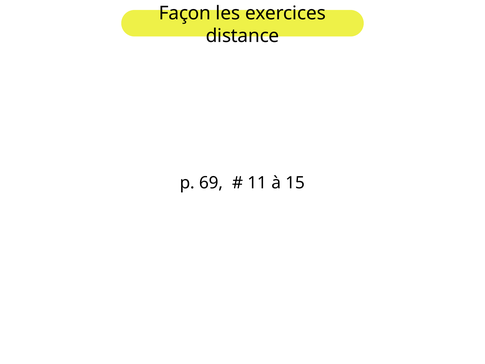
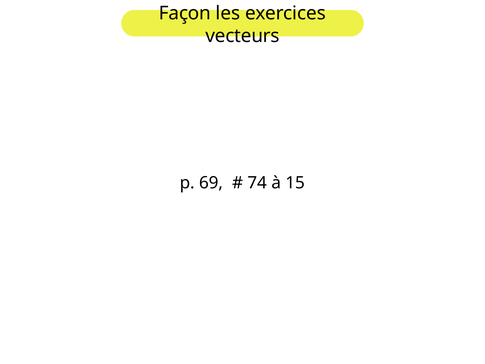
distance: distance -> vecteurs
11: 11 -> 74
